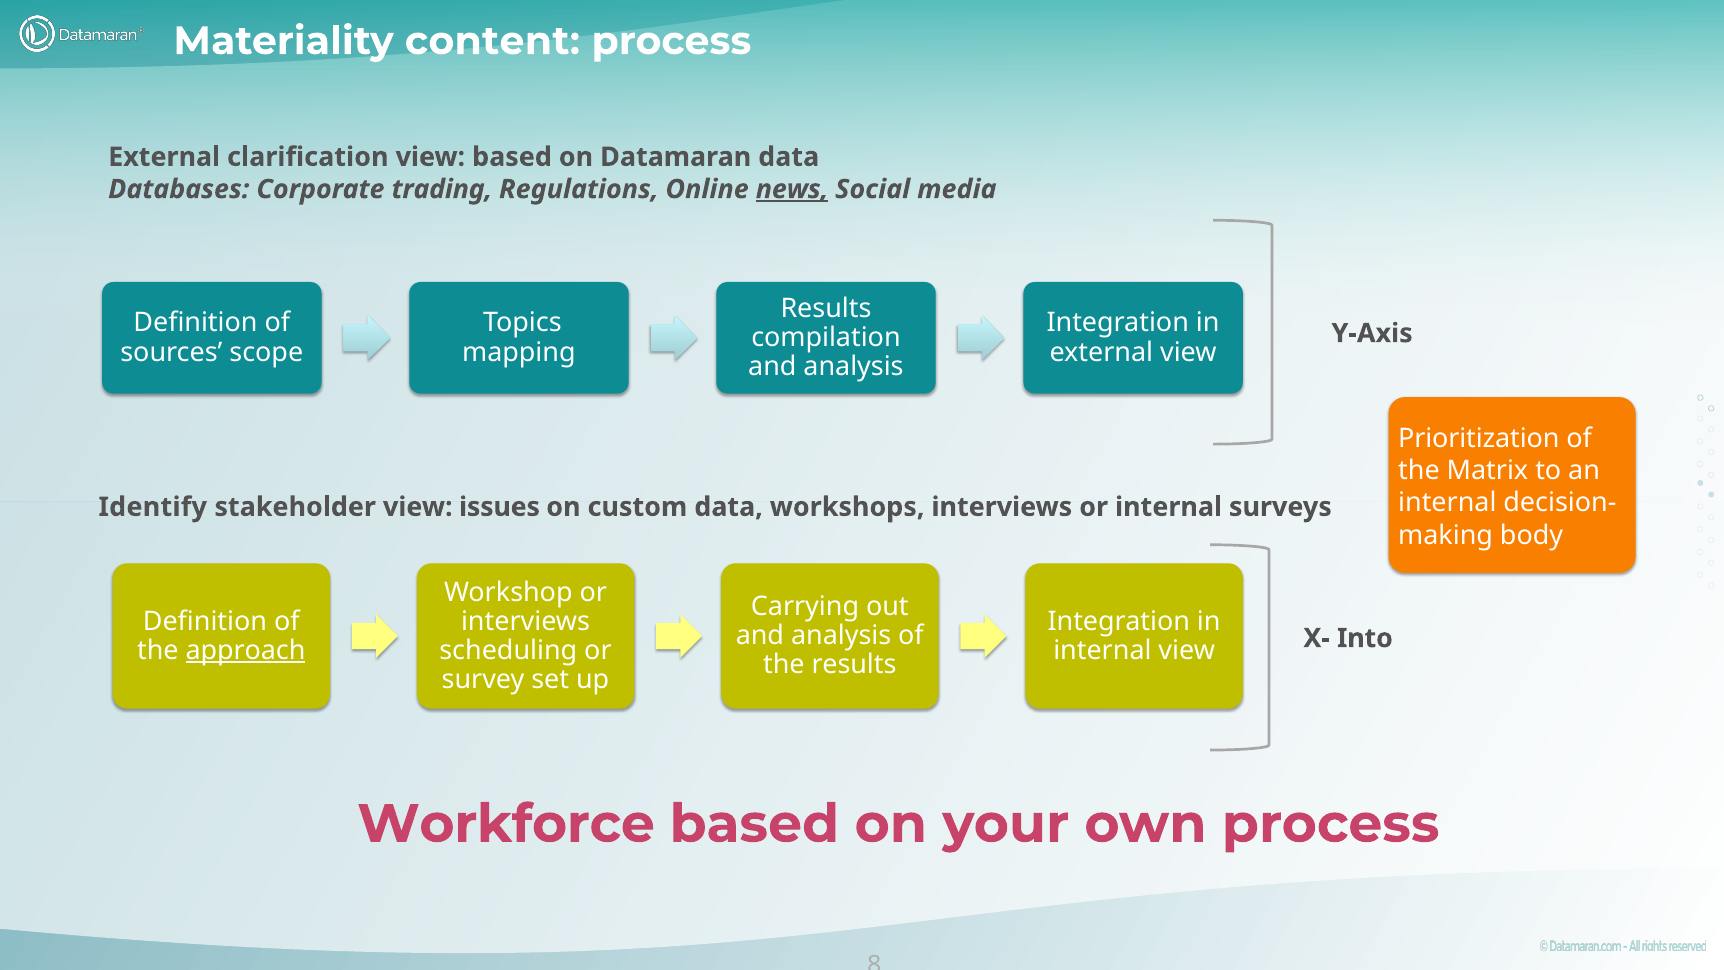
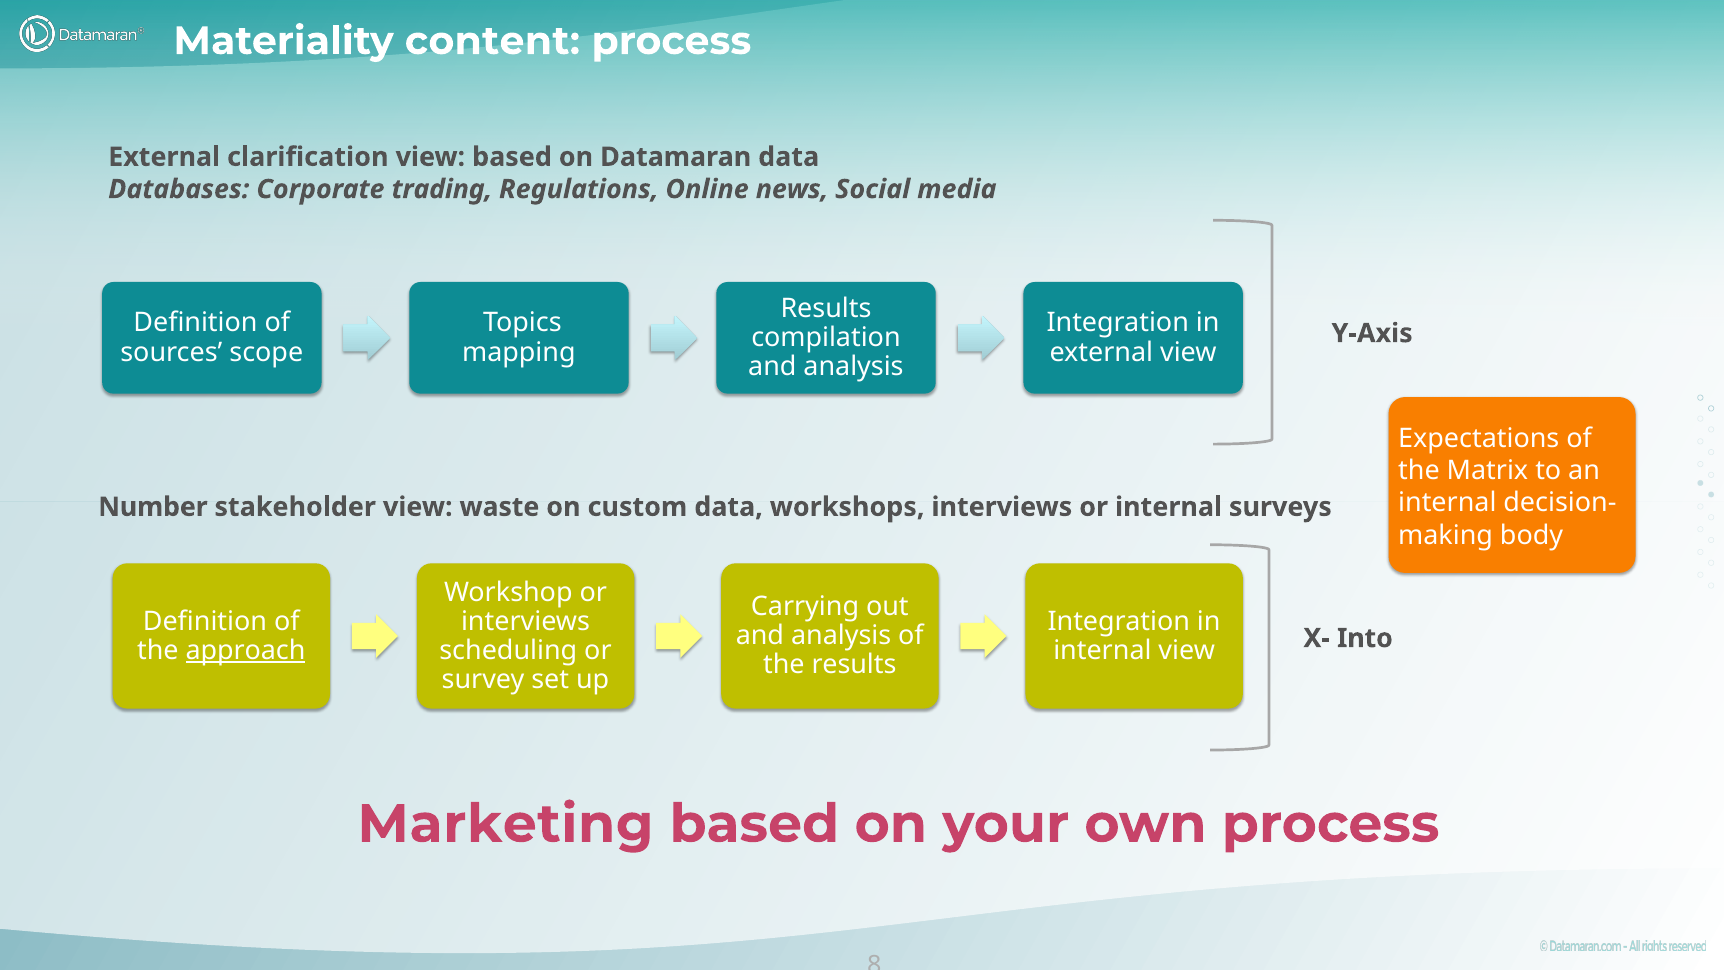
news underline: present -> none
Prioritization: Prioritization -> Expectations
Identify: Identify -> Number
issues: issues -> waste
Workforce: Workforce -> Marketing
